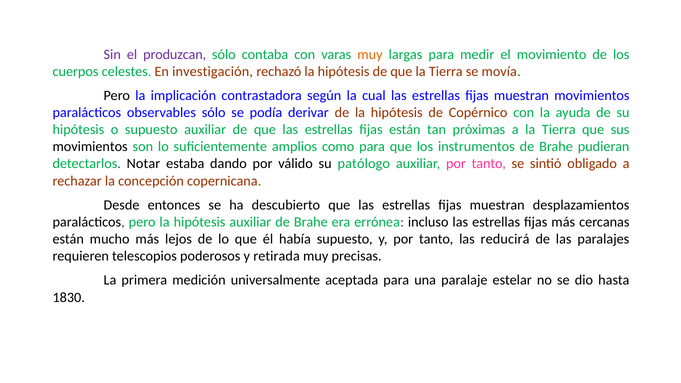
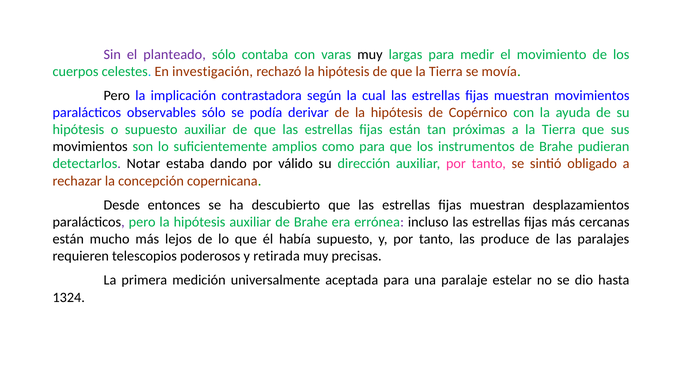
produzcan: produzcan -> planteado
muy at (370, 54) colour: orange -> black
patólogo: patólogo -> dirección
reducirá: reducirá -> produce
1830: 1830 -> 1324
